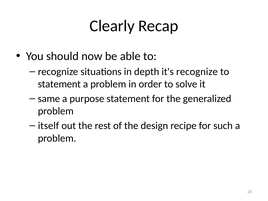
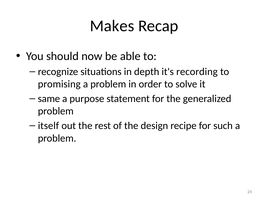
Clearly: Clearly -> Makes
it's recognize: recognize -> recording
statement at (59, 84): statement -> promising
